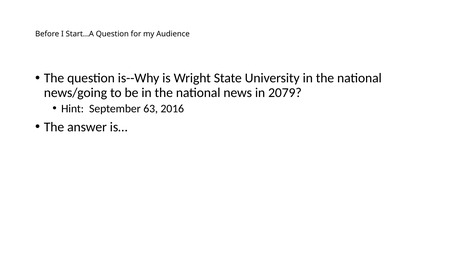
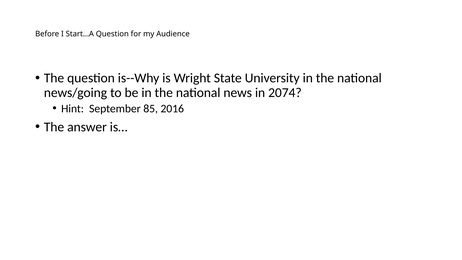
2079: 2079 -> 2074
63: 63 -> 85
